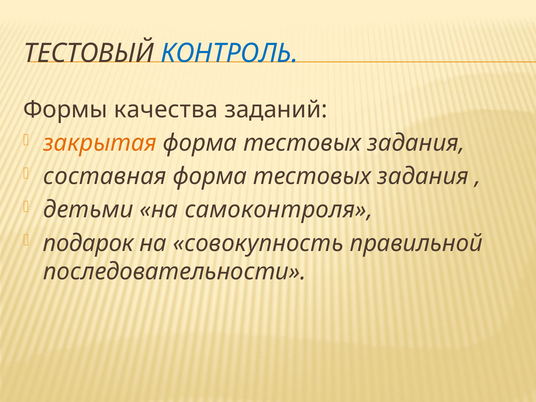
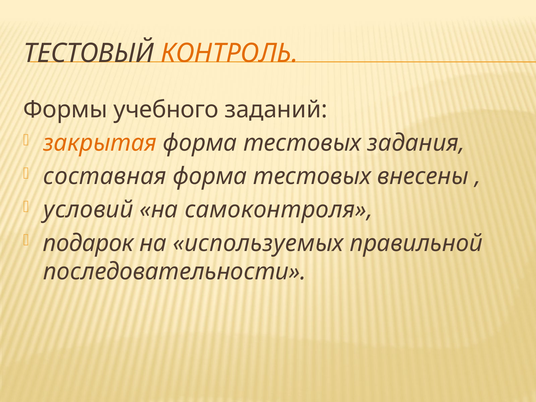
КОНТРОЛЬ colour: blue -> orange
качества: качества -> учебного
задания at (423, 176): задания -> внесены
детьми: детьми -> условий
совокупность: совокупность -> используемых
